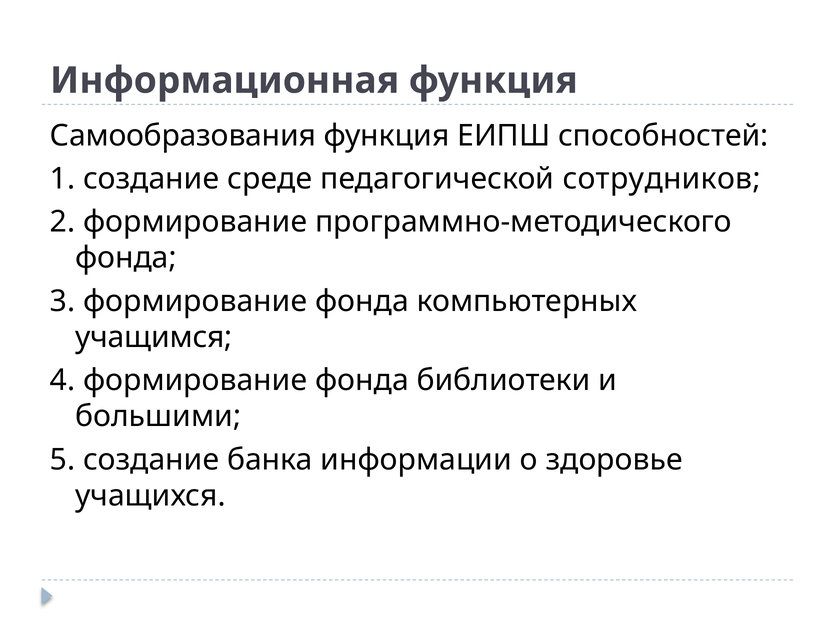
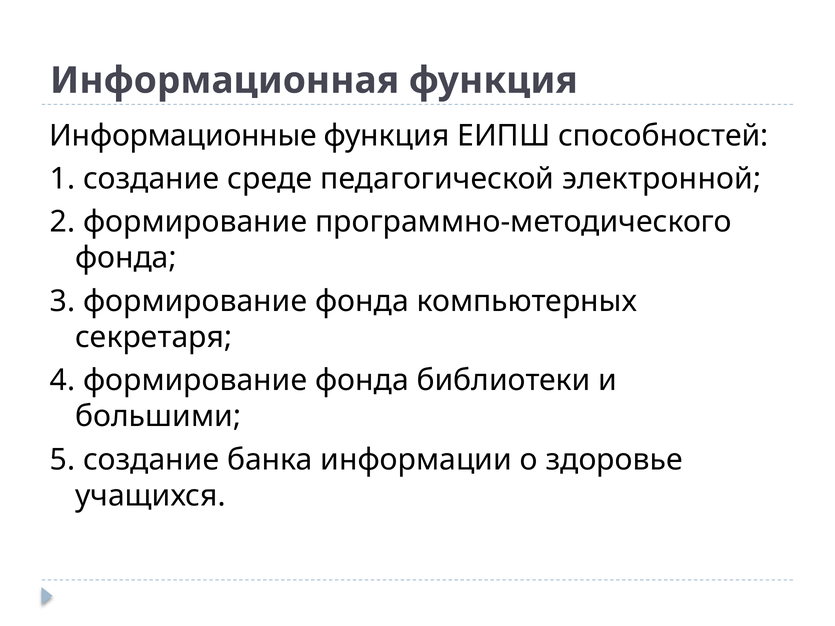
Самообразования: Самообразования -> Информационные
сотрудников: сотрудников -> электронной
учащимся: учащимся -> секретаря
